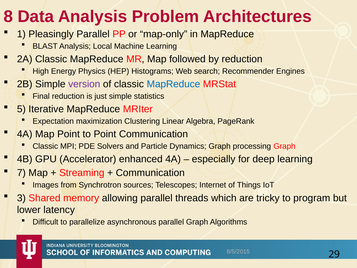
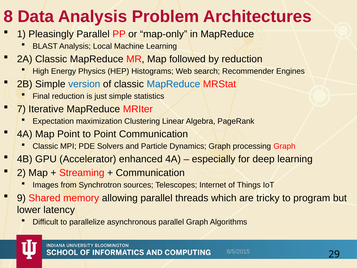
version colour: purple -> blue
5: 5 -> 7
7: 7 -> 2
3: 3 -> 9
